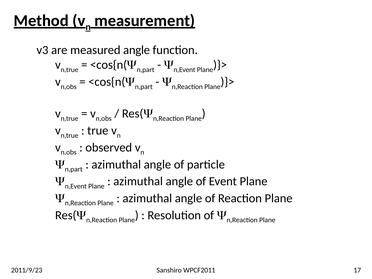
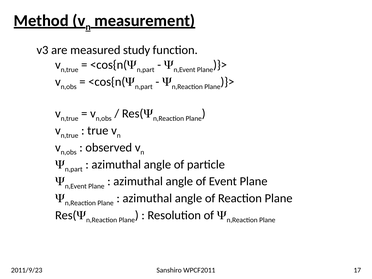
measured angle: angle -> study
